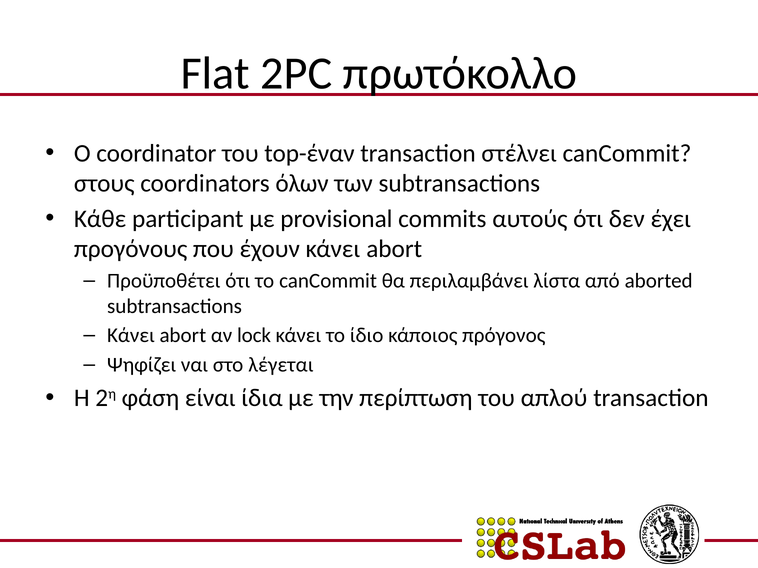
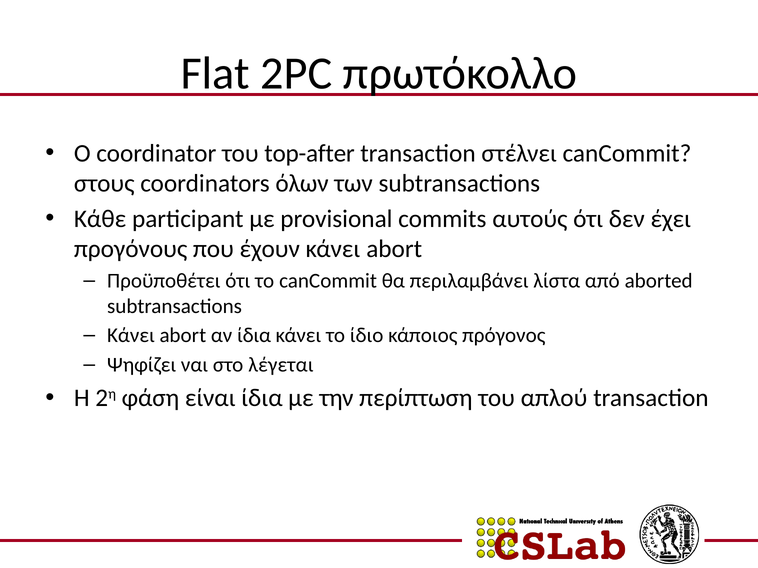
top-έναν: top-έναν -> top-after
αν lock: lock -> ίδια
